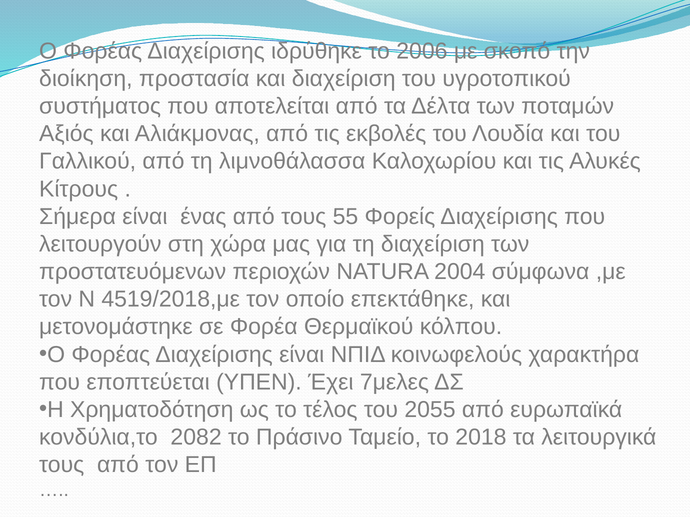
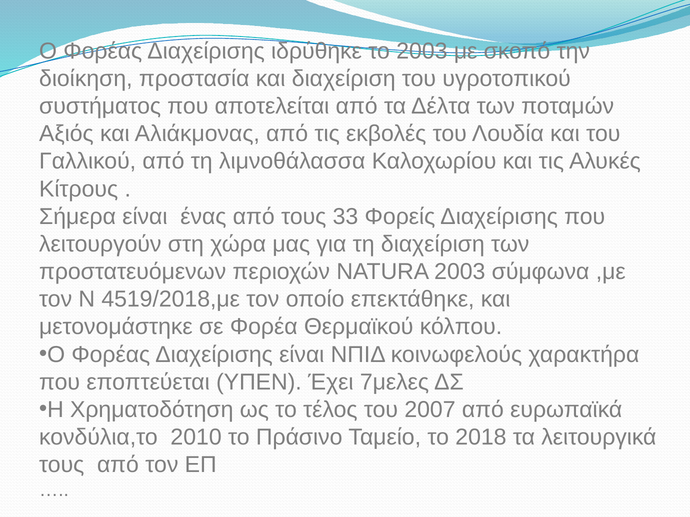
το 2006: 2006 -> 2003
55: 55 -> 33
NATURA 2004: 2004 -> 2003
2055: 2055 -> 2007
2082: 2082 -> 2010
